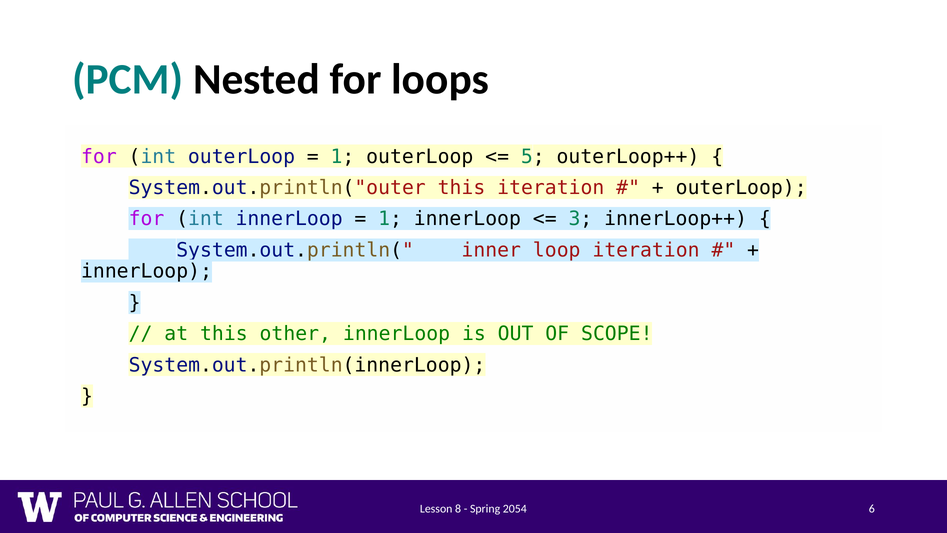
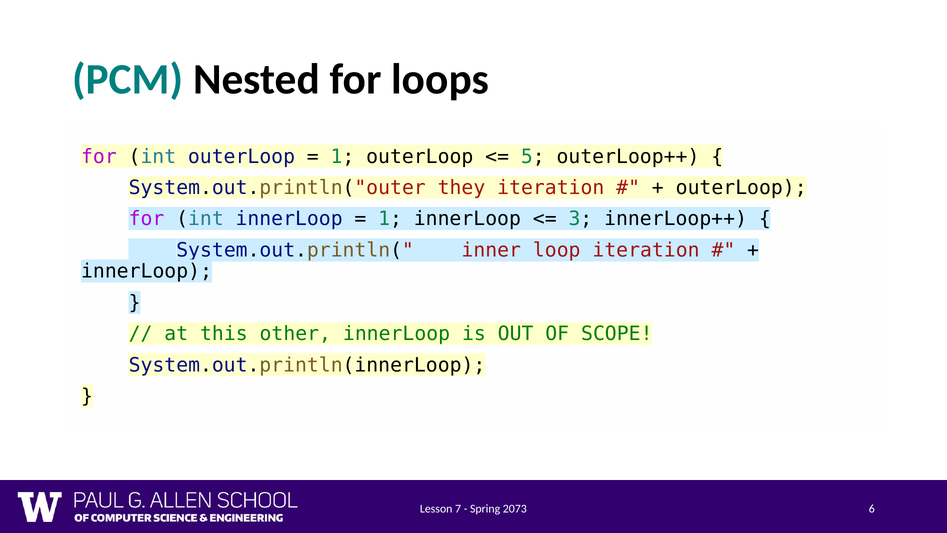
System.out.println("outer this: this -> they
8: 8 -> 7
2054: 2054 -> 2073
